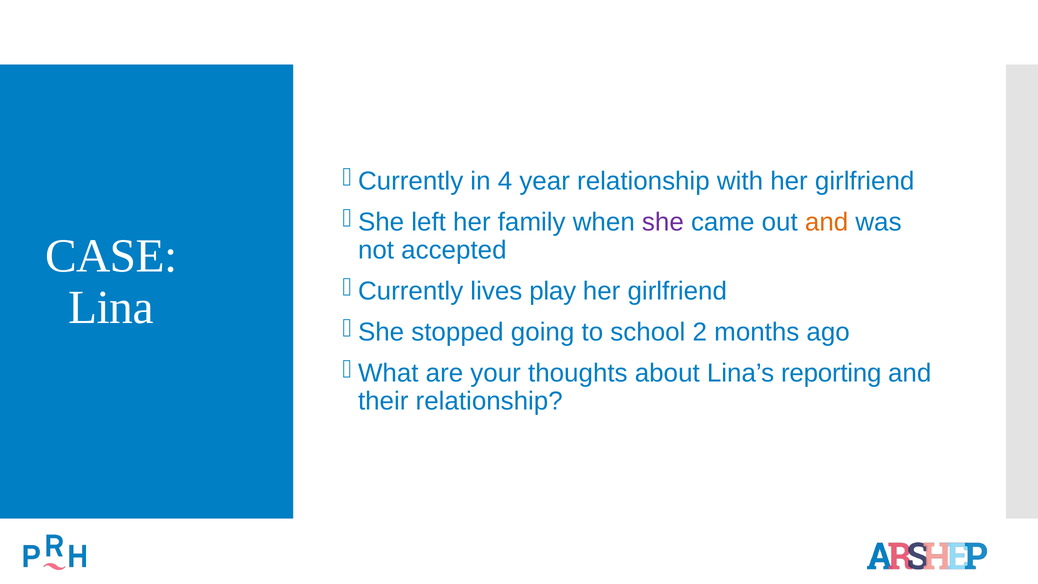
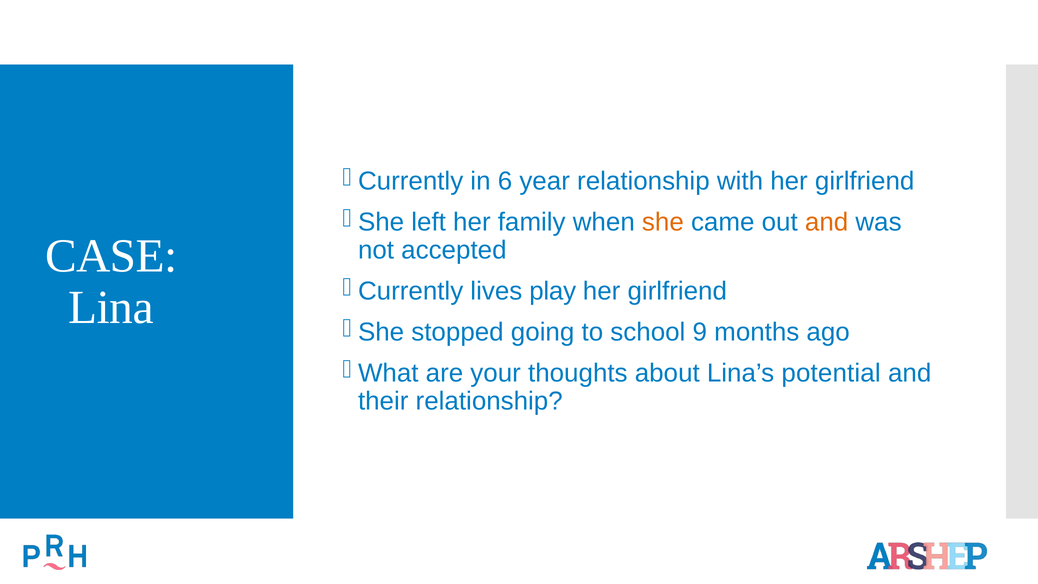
4: 4 -> 6
she colour: purple -> orange
2: 2 -> 9
reporting: reporting -> potential
